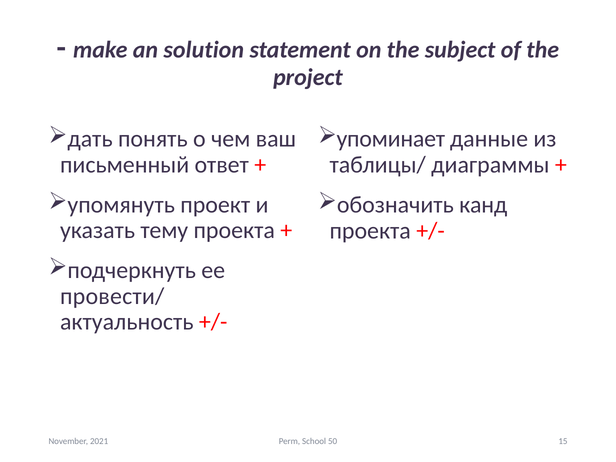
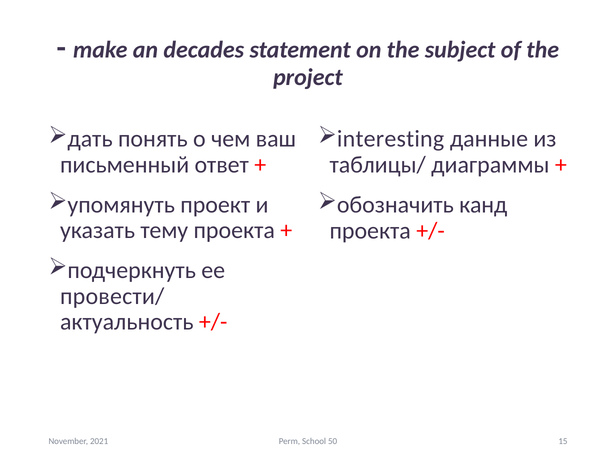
solution: solution -> decades
упоминает: упоминает -> interesting
